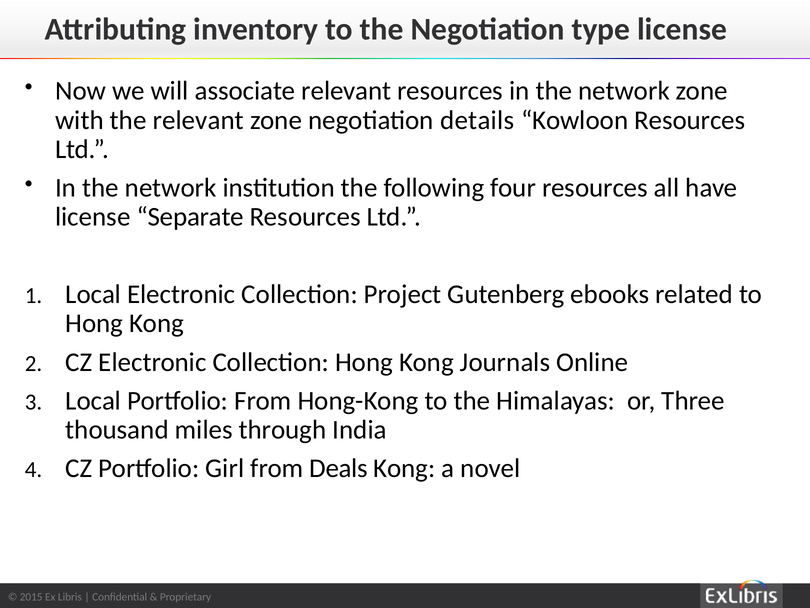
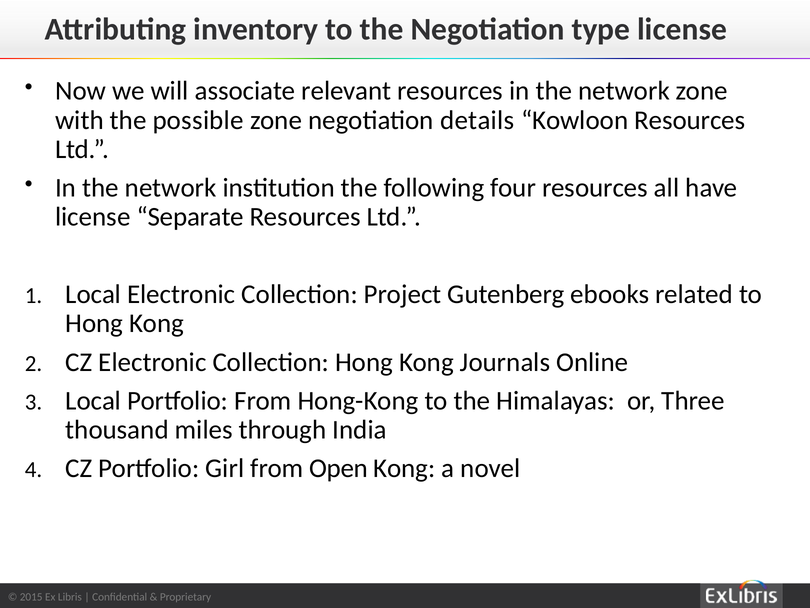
the relevant: relevant -> possible
Deals: Deals -> Open
